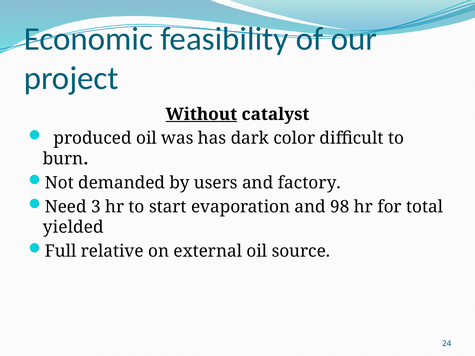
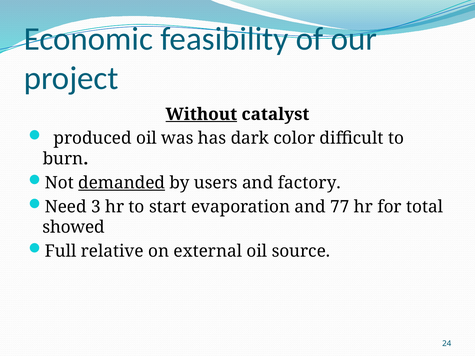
demanded underline: none -> present
98: 98 -> 77
yielded: yielded -> showed
